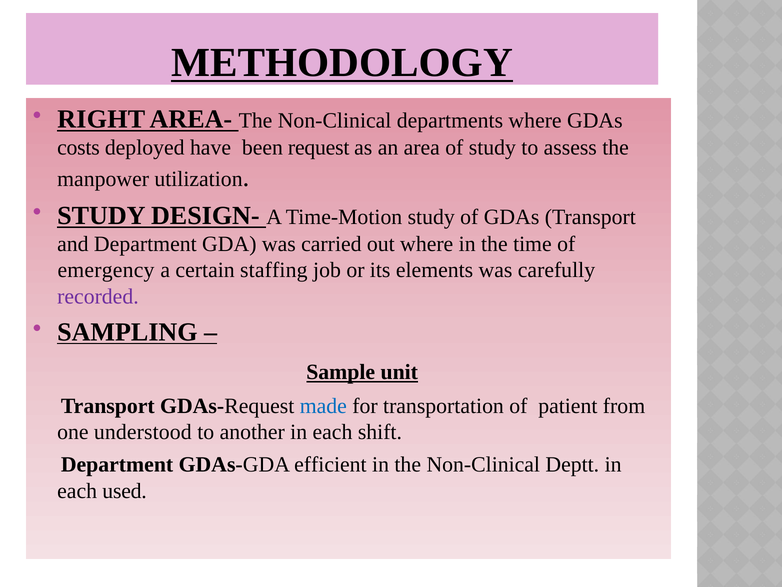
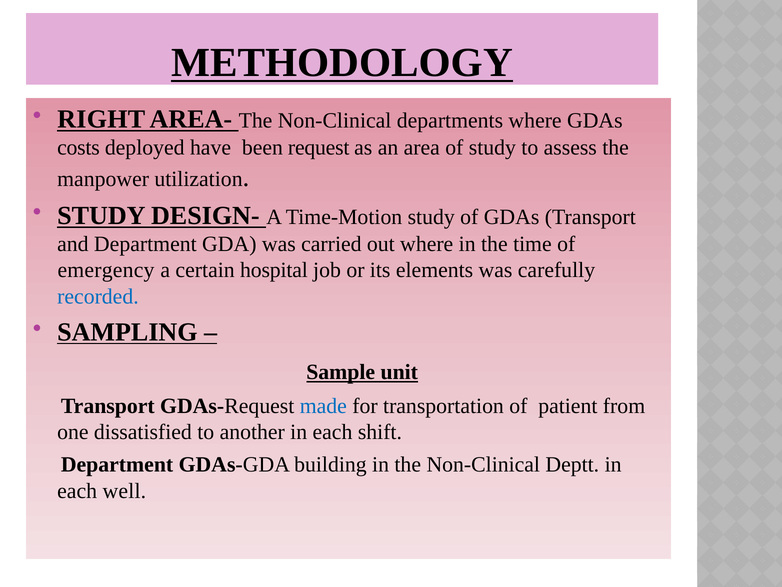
staffing: staffing -> hospital
recorded colour: purple -> blue
understood: understood -> dissatisfied
efficient: efficient -> building
used: used -> well
